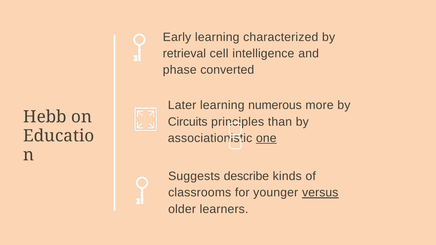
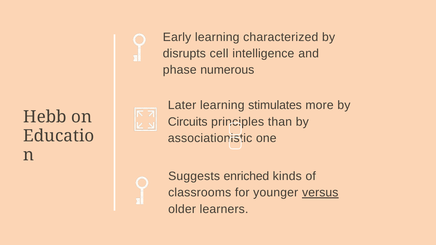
retrieval: retrieval -> disrupts
converted: converted -> numerous
numerous: numerous -> stimulates
one underline: present -> none
describe: describe -> enriched
